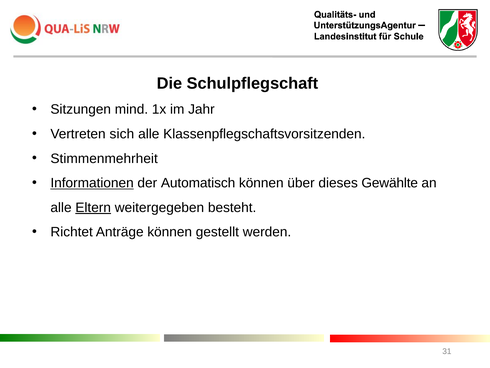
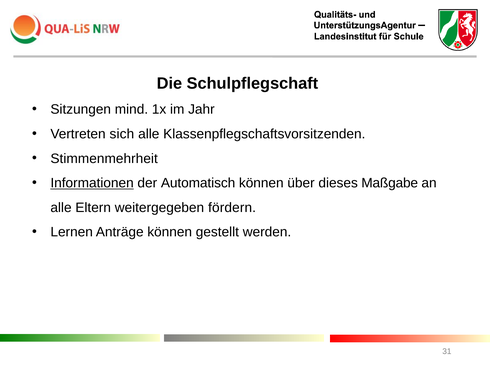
Gewählte: Gewählte -> Maßgabe
Eltern underline: present -> none
besteht: besteht -> fördern
Richtet: Richtet -> Lernen
